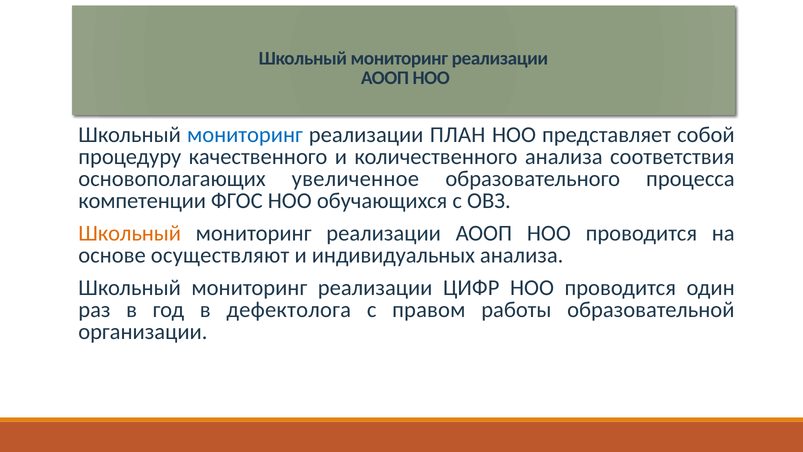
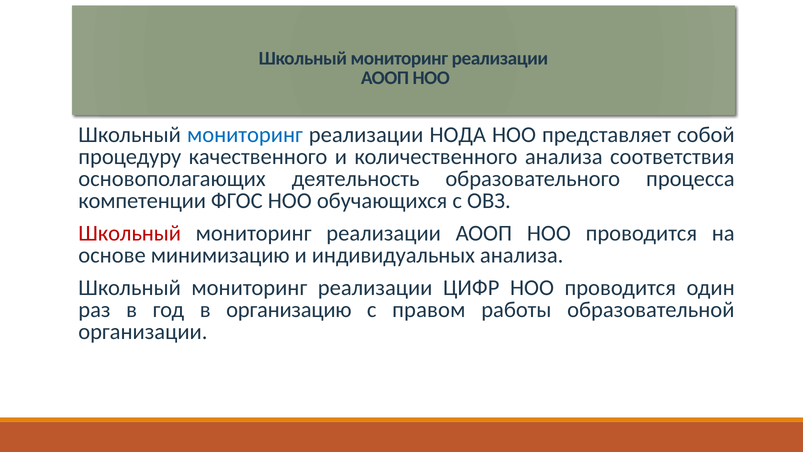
ПЛАН: ПЛАН -> НОДА
увеличенное: увеличенное -> деятельность
Школьный at (130, 233) colour: orange -> red
осуществляют: осуществляют -> минимизацию
дефектолога: дефектолога -> организацию
